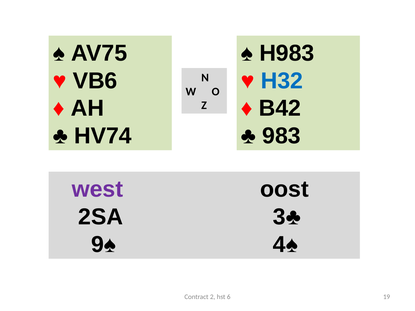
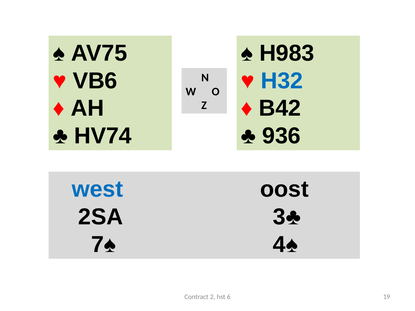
983: 983 -> 936
west colour: purple -> blue
9♠: 9♠ -> 7♠
